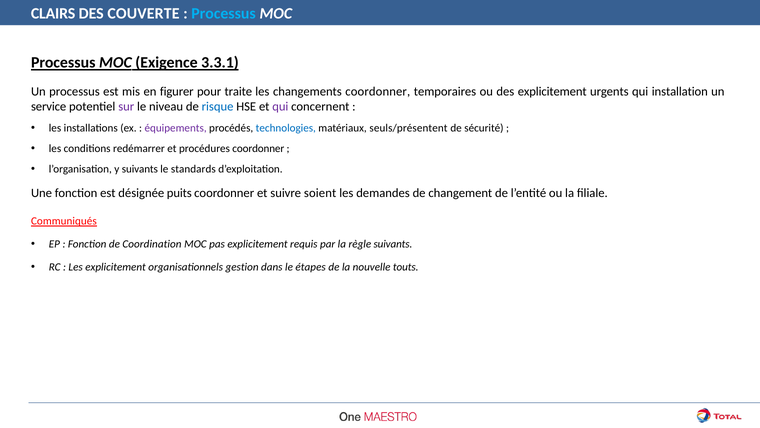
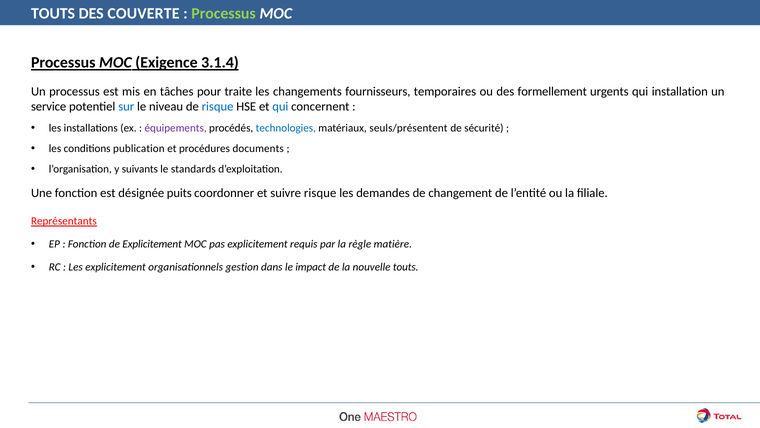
CLAIRS at (53, 14): CLAIRS -> TOUTS
Processus at (224, 14) colour: light blue -> light green
3.3.1: 3.3.1 -> 3.1.4
figurer: figurer -> tâches
changements coordonner: coordonner -> fournisseurs
des explicitement: explicitement -> formellement
sur colour: purple -> blue
qui at (280, 107) colour: purple -> blue
redémarrer: redémarrer -> publication
procédures coordonner: coordonner -> documents
suivre soient: soient -> risque
Communiqués: Communiqués -> Représentants
de Coordination: Coordination -> Explicitement
règle suivants: suivants -> matière
étapes: étapes -> impact
